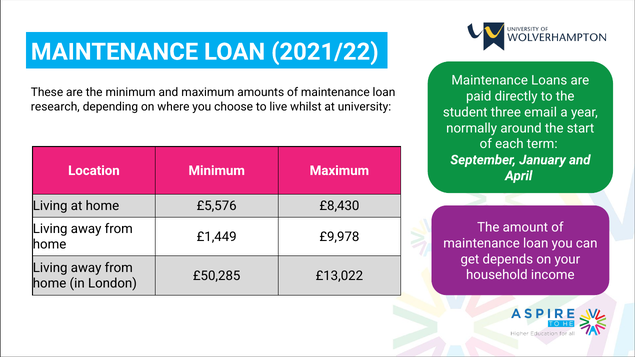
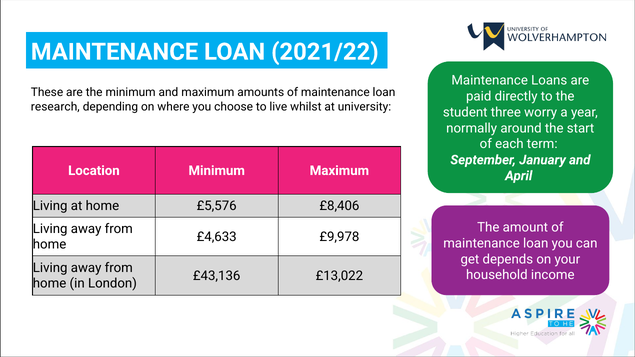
email: email -> worry
£8,430: £8,430 -> £8,406
£1,449: £1,449 -> £4,633
£50,285: £50,285 -> £43,136
